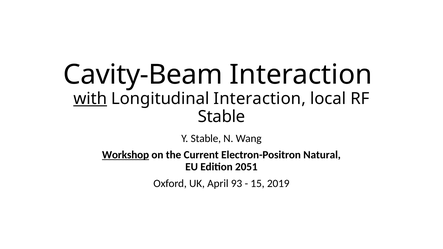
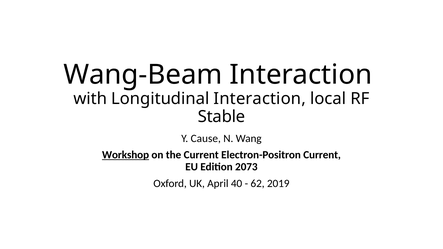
Cavity-Beam: Cavity-Beam -> Wang-Beam
with underline: present -> none
Y Stable: Stable -> Cause
Electron-Positron Natural: Natural -> Current
2051: 2051 -> 2073
93: 93 -> 40
15: 15 -> 62
